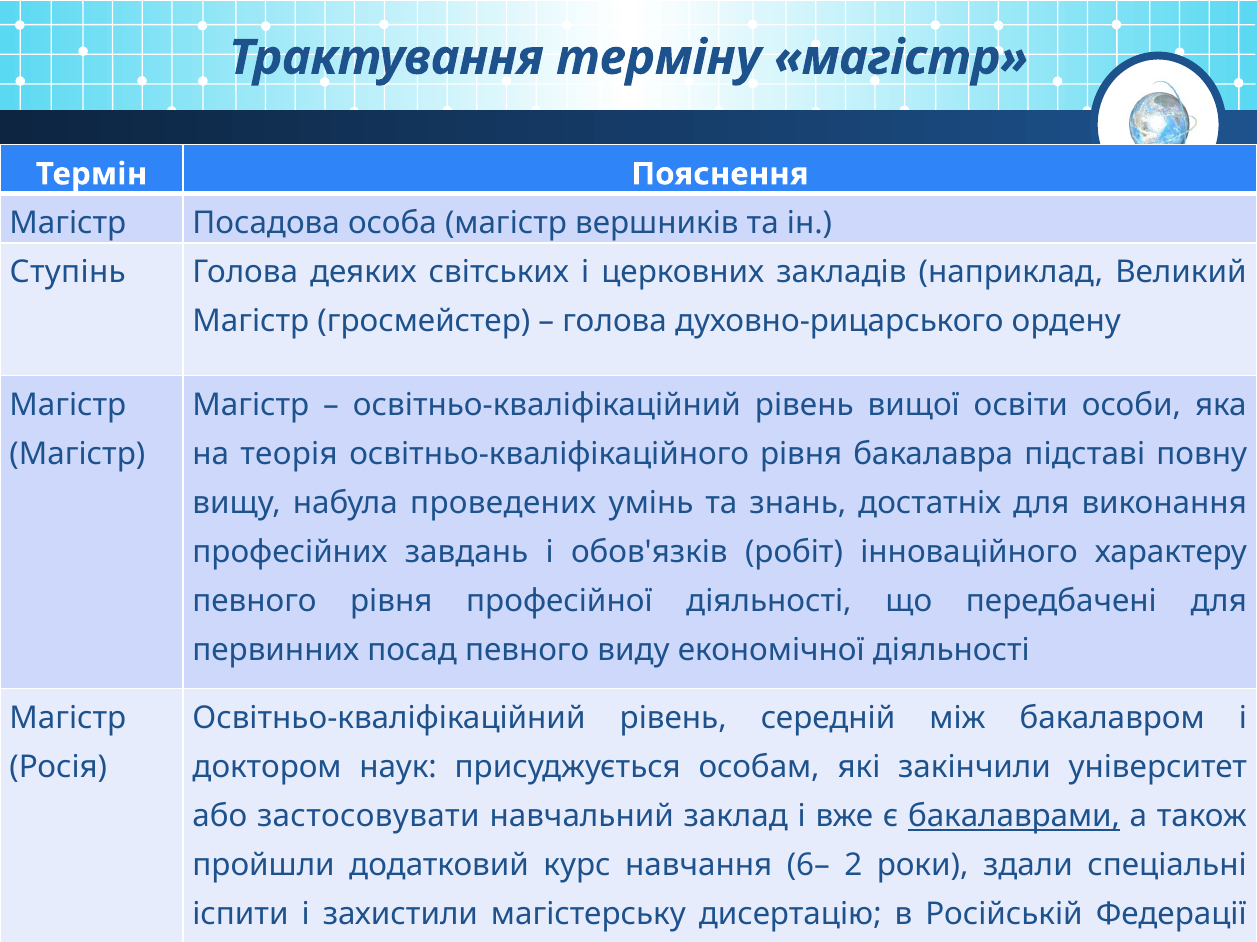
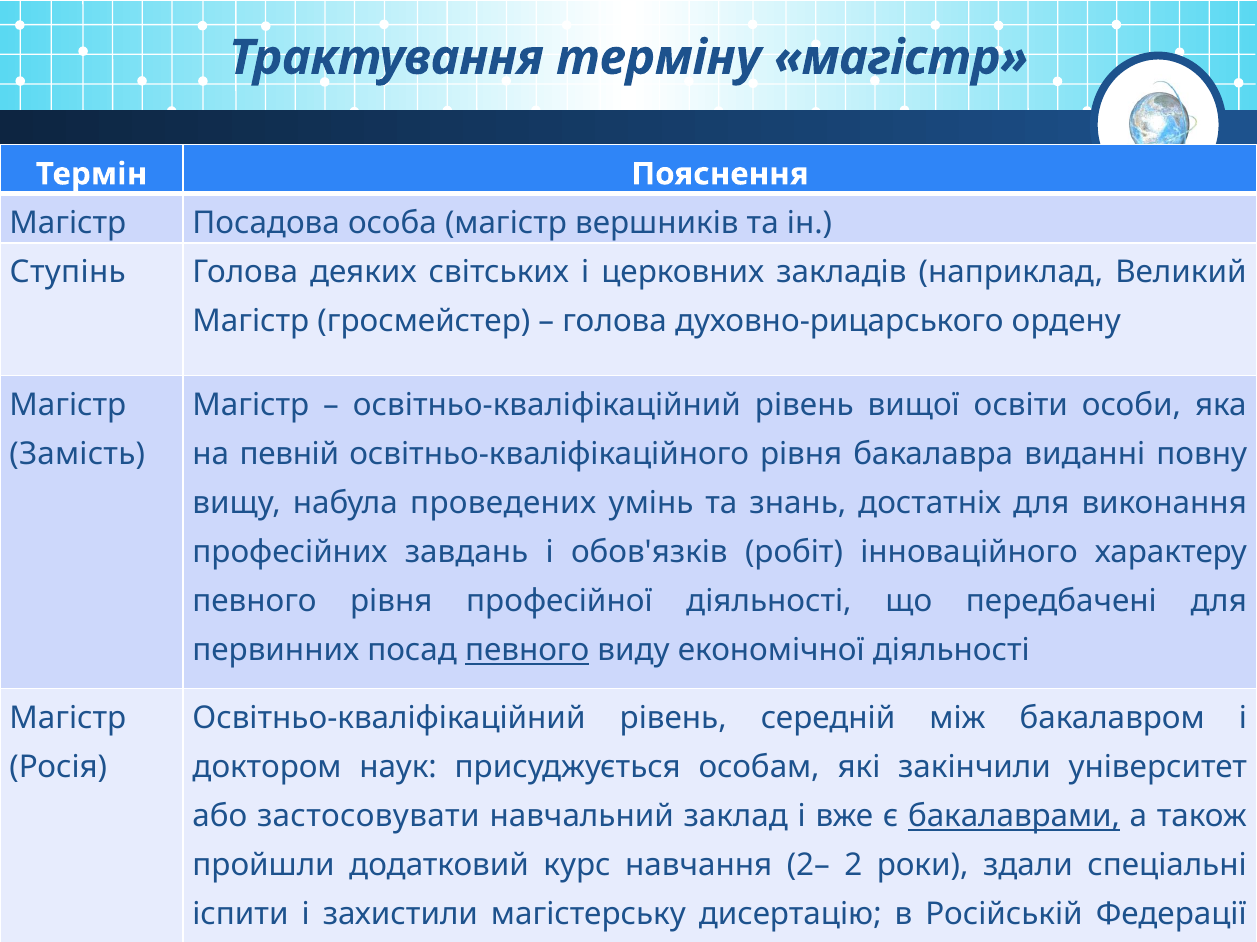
Магістр at (77, 454): Магістр -> Замість
теорія: теорія -> певній
підставі: підставі -> виданні
певного at (527, 651) underline: none -> present
6–: 6– -> 2–
